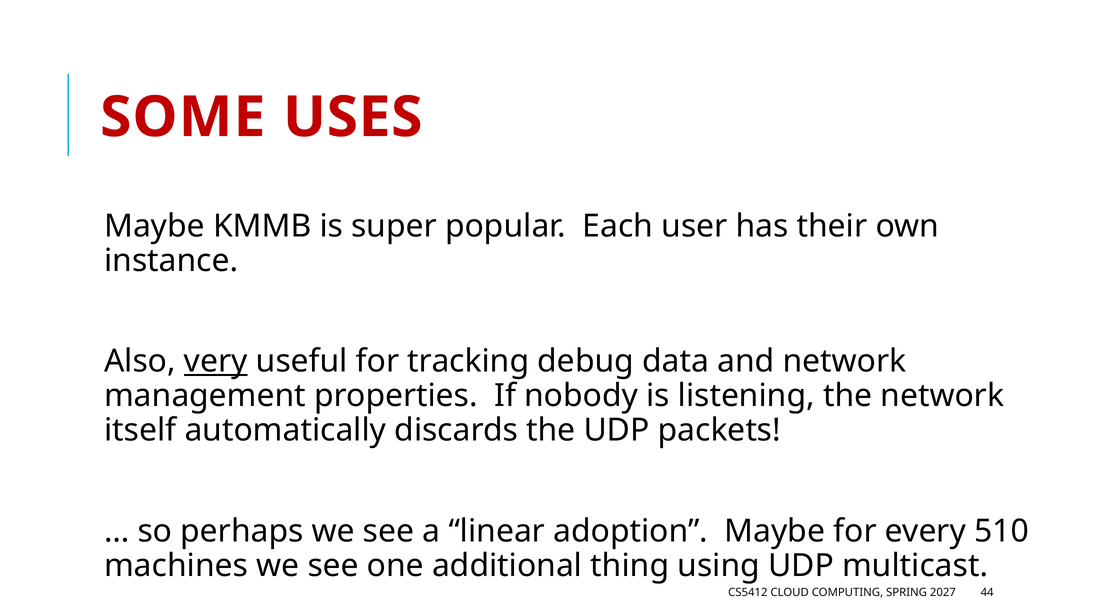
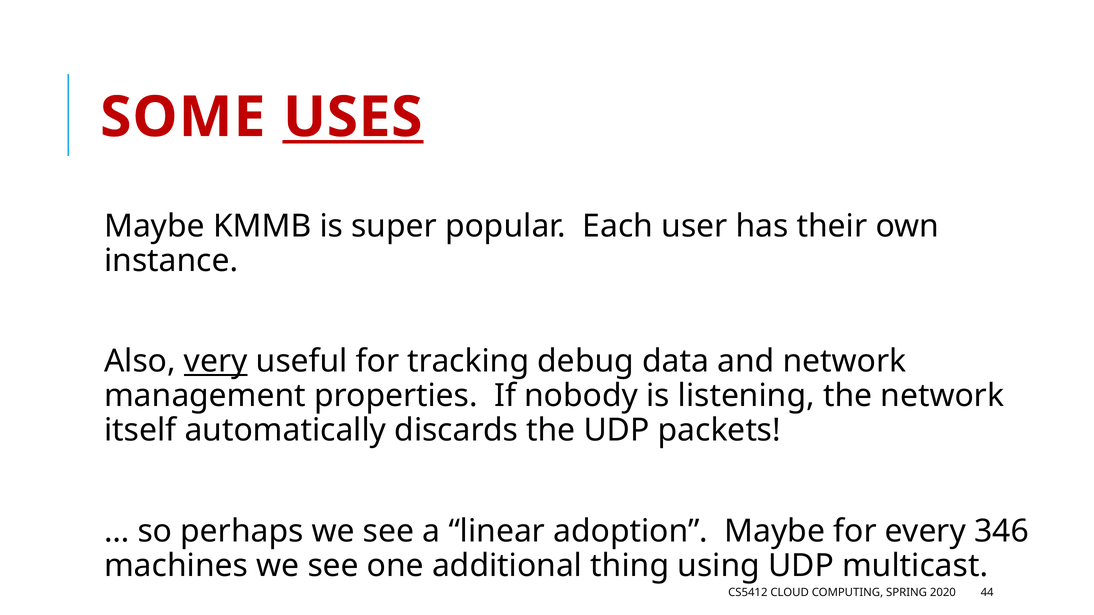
USES underline: none -> present
510: 510 -> 346
2027: 2027 -> 2020
